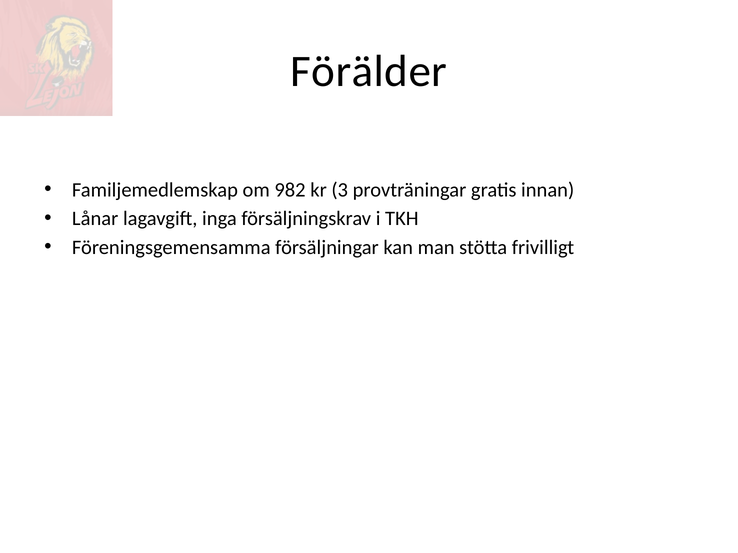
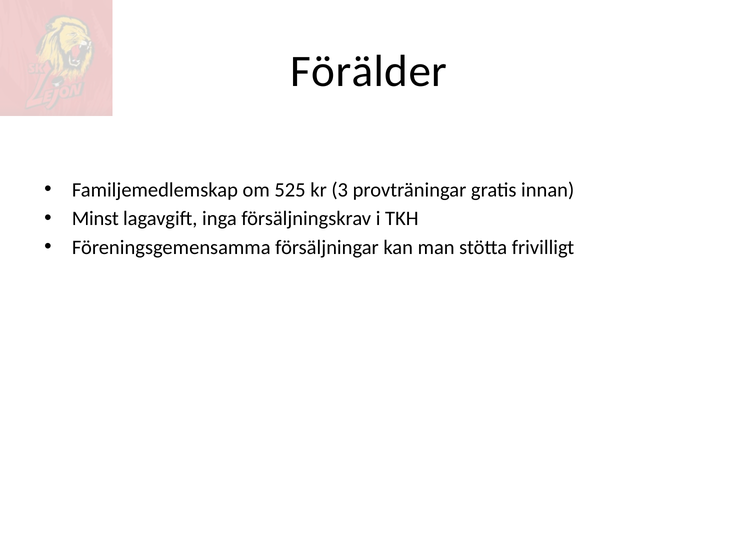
982: 982 -> 525
Lånar: Lånar -> Minst
